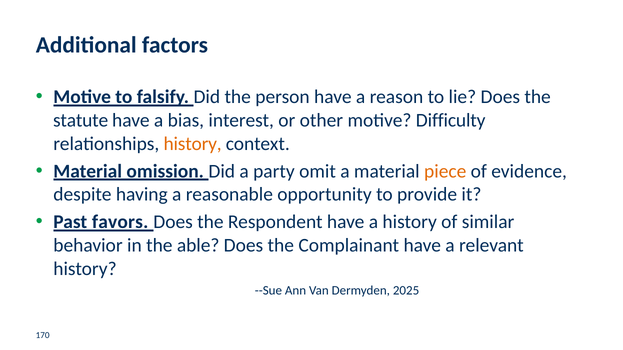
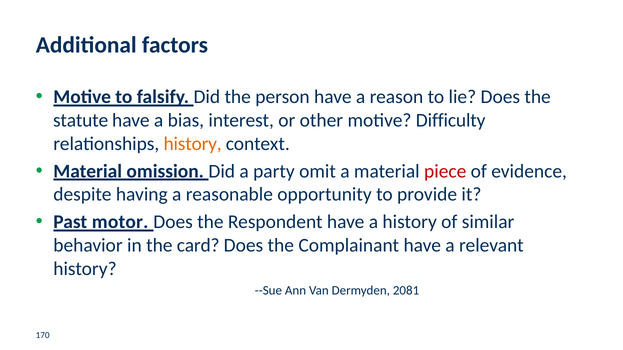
piece colour: orange -> red
favors: favors -> motor
able: able -> card
2025: 2025 -> 2081
